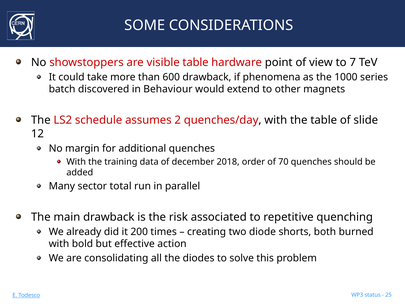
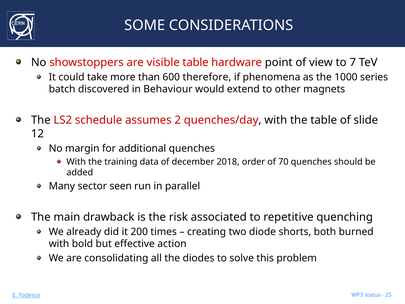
600 drawback: drawback -> therefore
total: total -> seen
